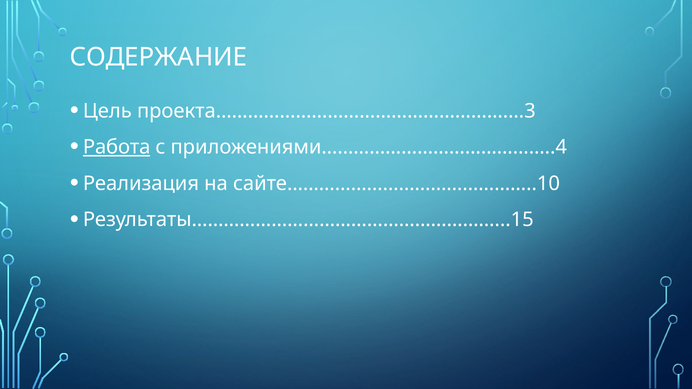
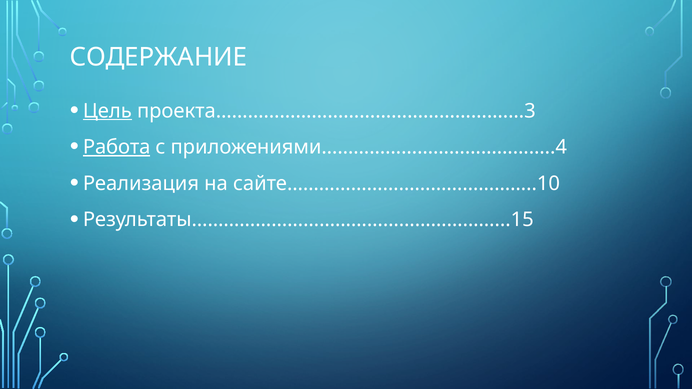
Цель underline: none -> present
